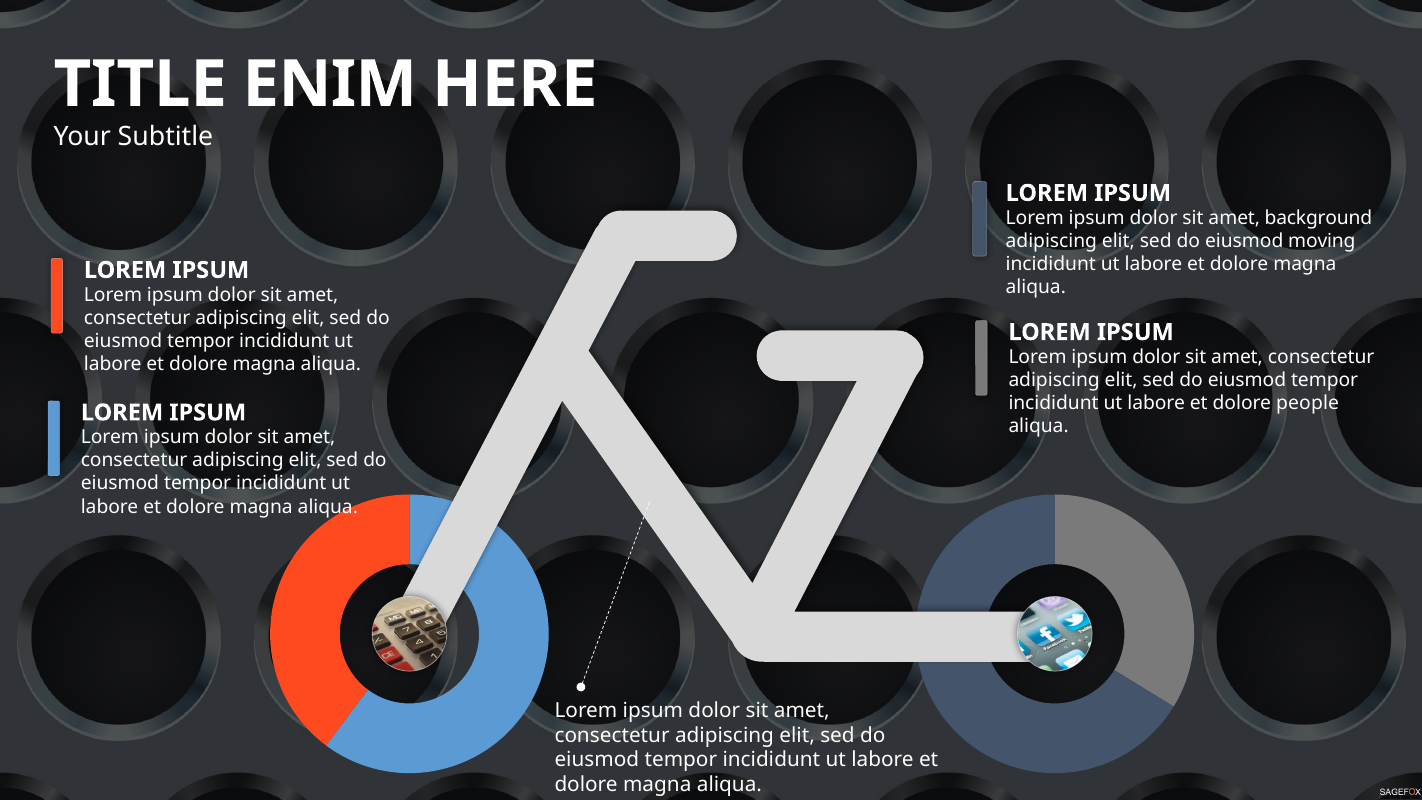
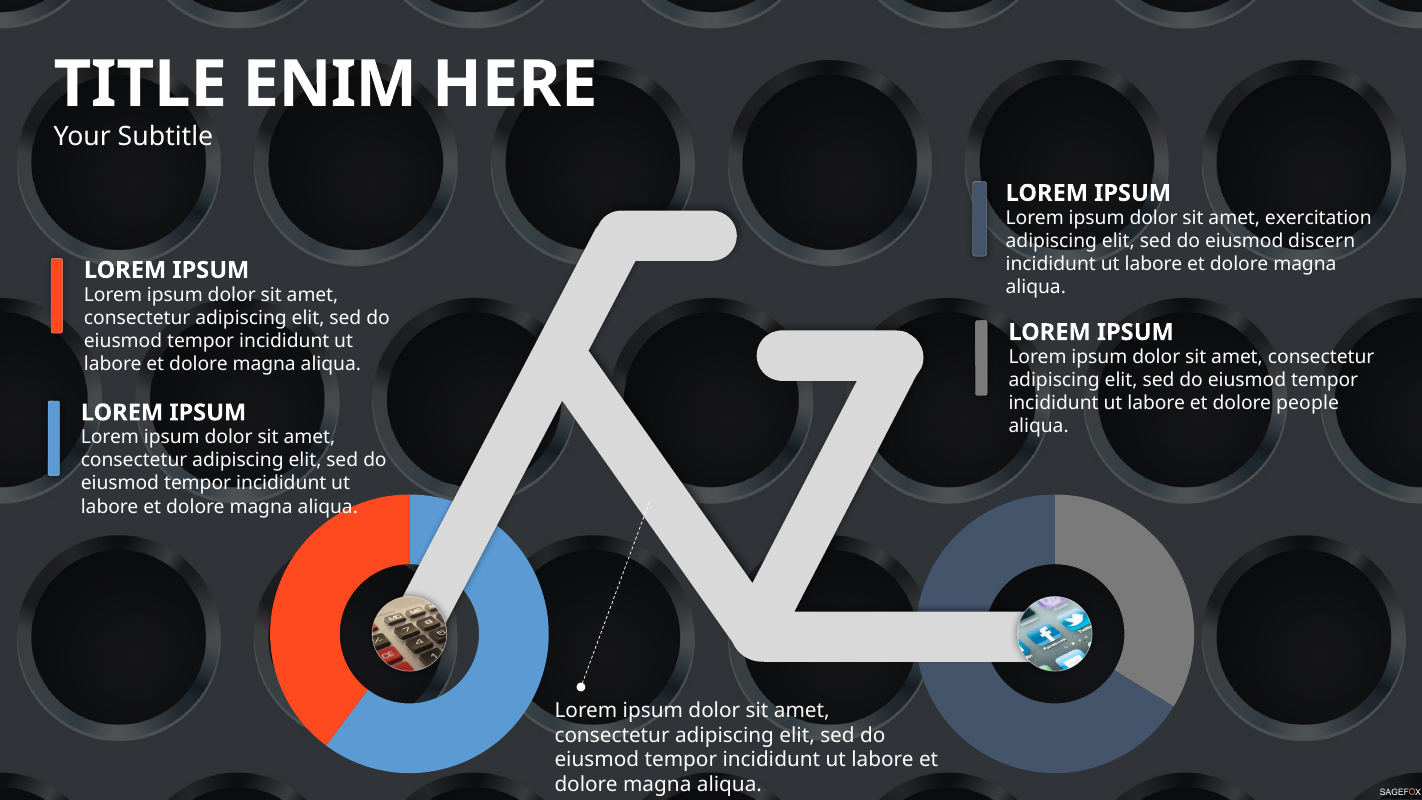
background: background -> exercitation
moving: moving -> discern
